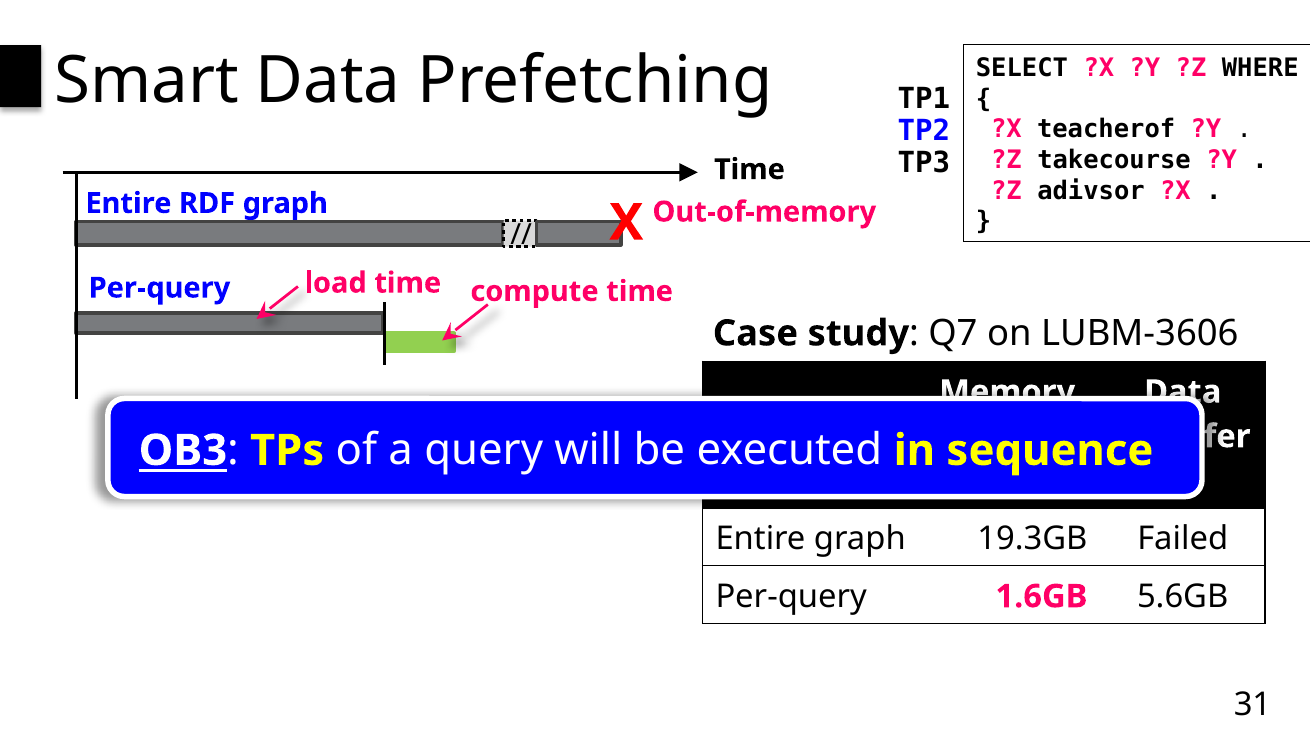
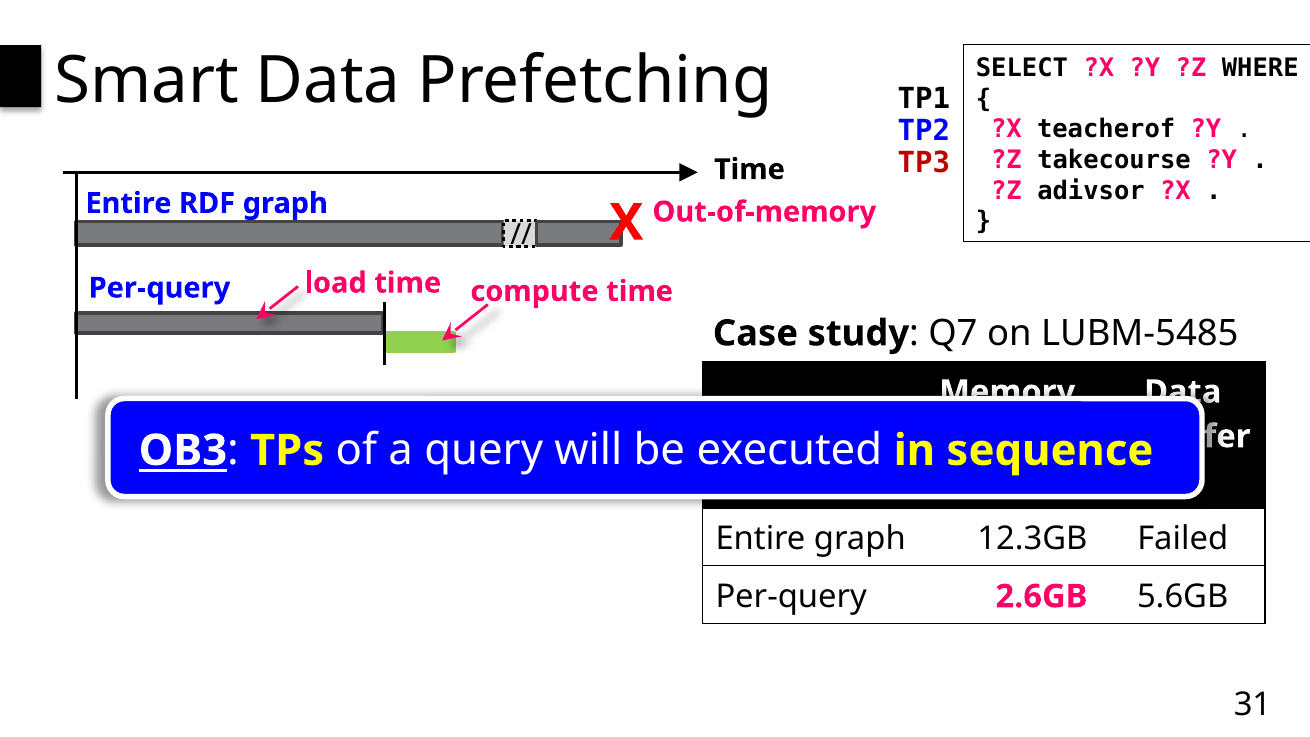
TP3 colour: black -> red
LUBM-3606: LUBM-3606 -> LUBM-5485
19.3GB: 19.3GB -> 12.3GB
1.6GB: 1.6GB -> 2.6GB
